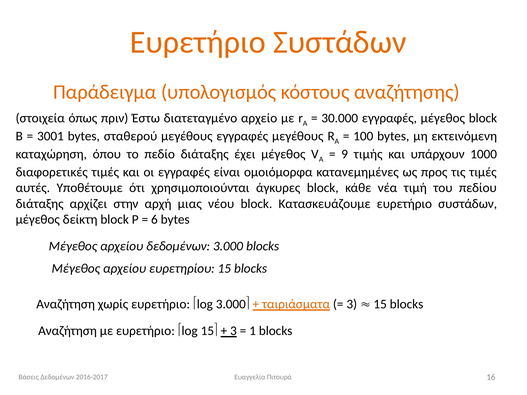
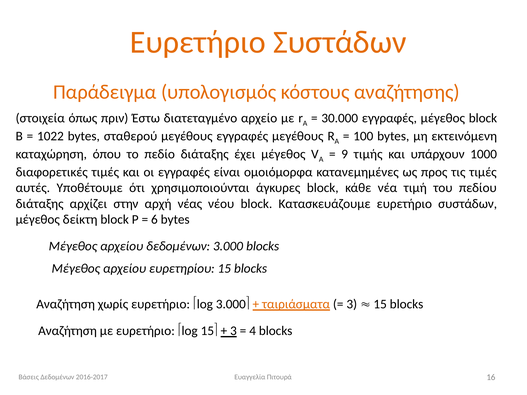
3001: 3001 -> 1022
μιας: μιας -> νέας
1: 1 -> 4
